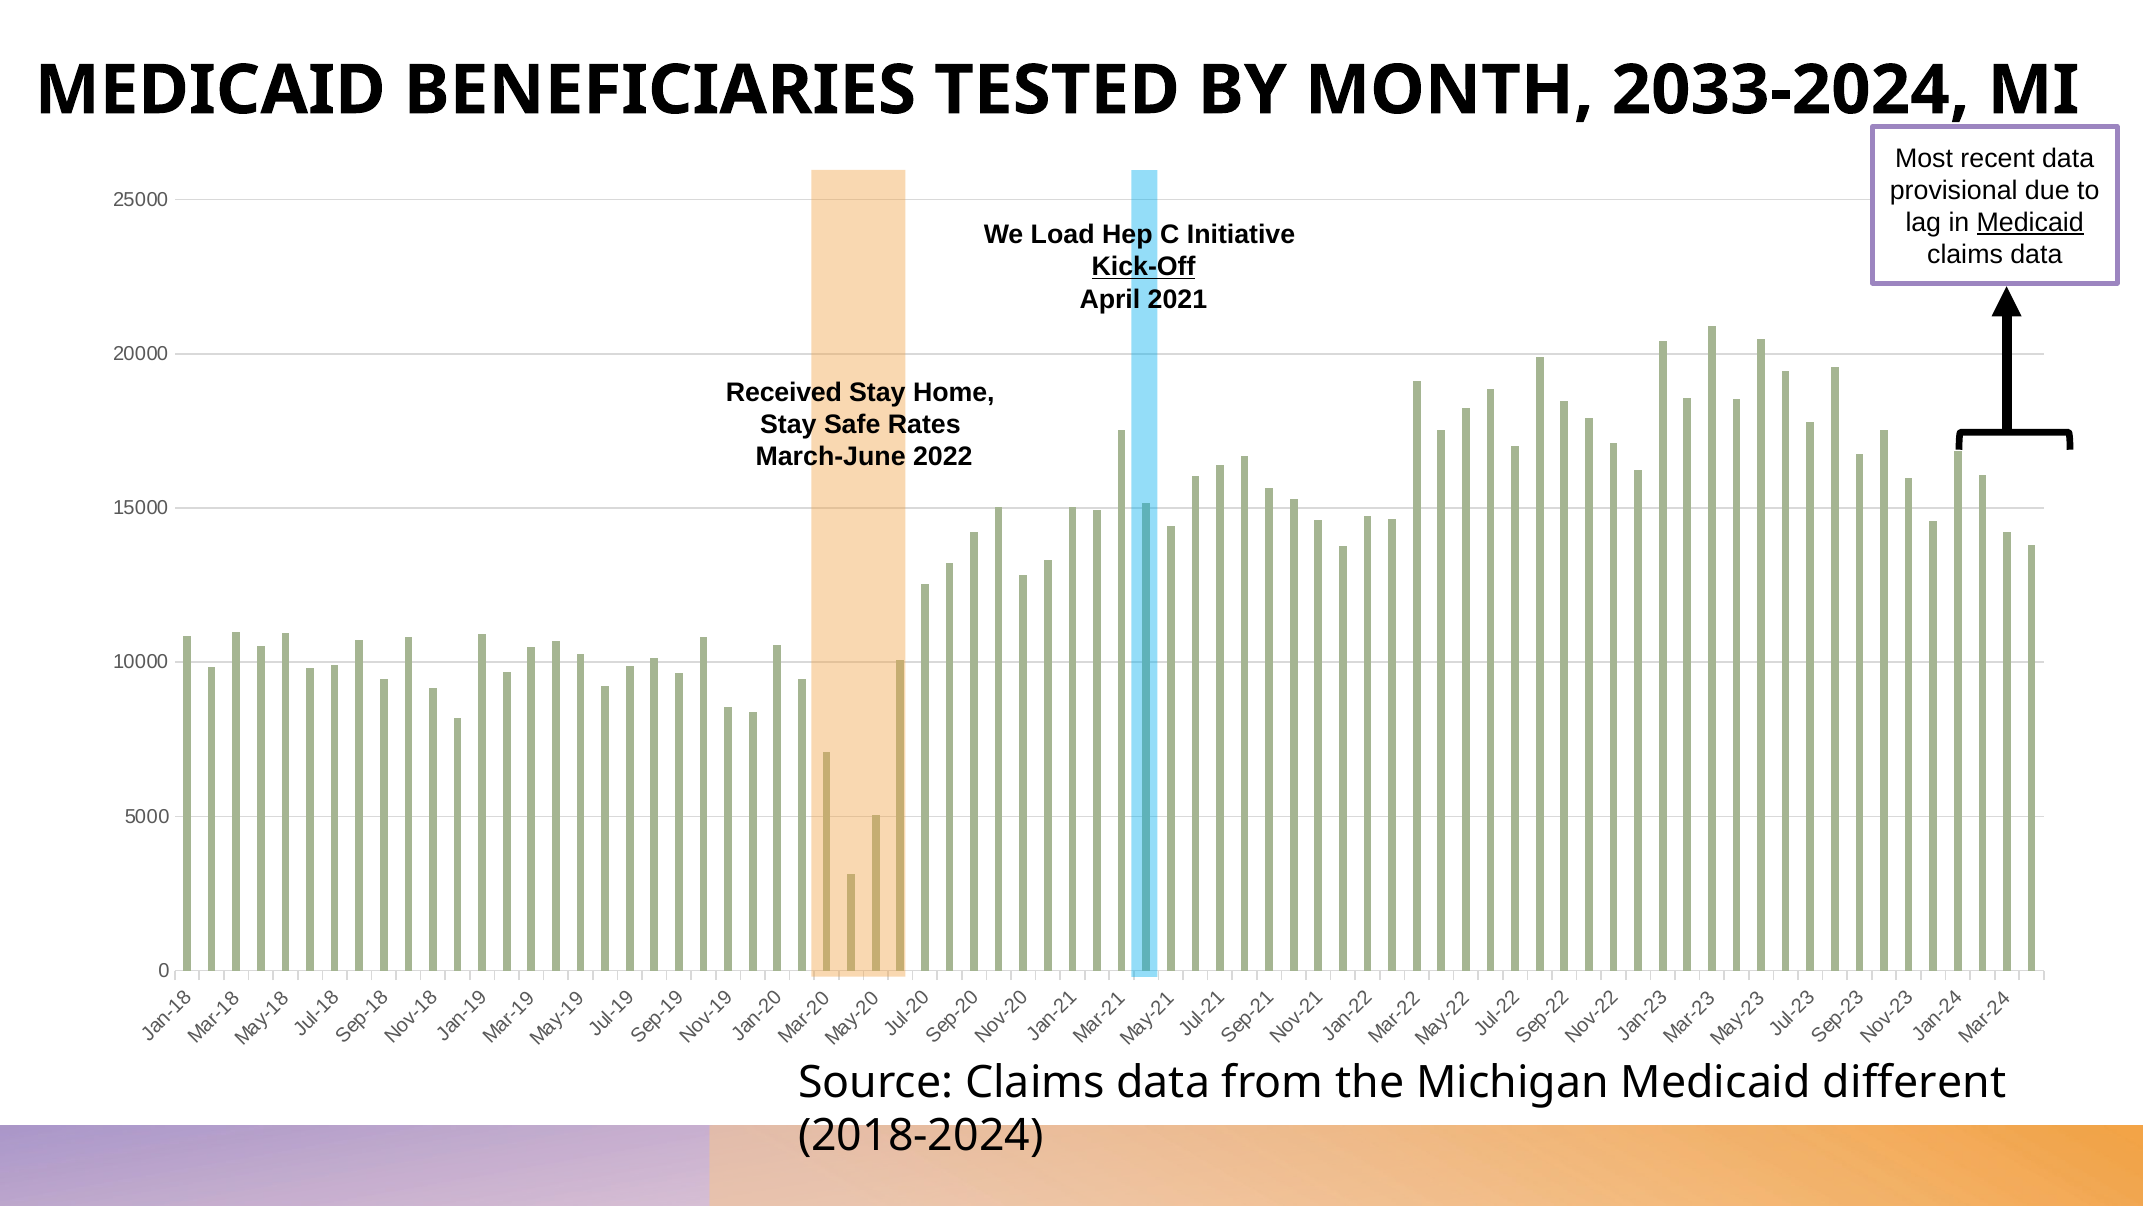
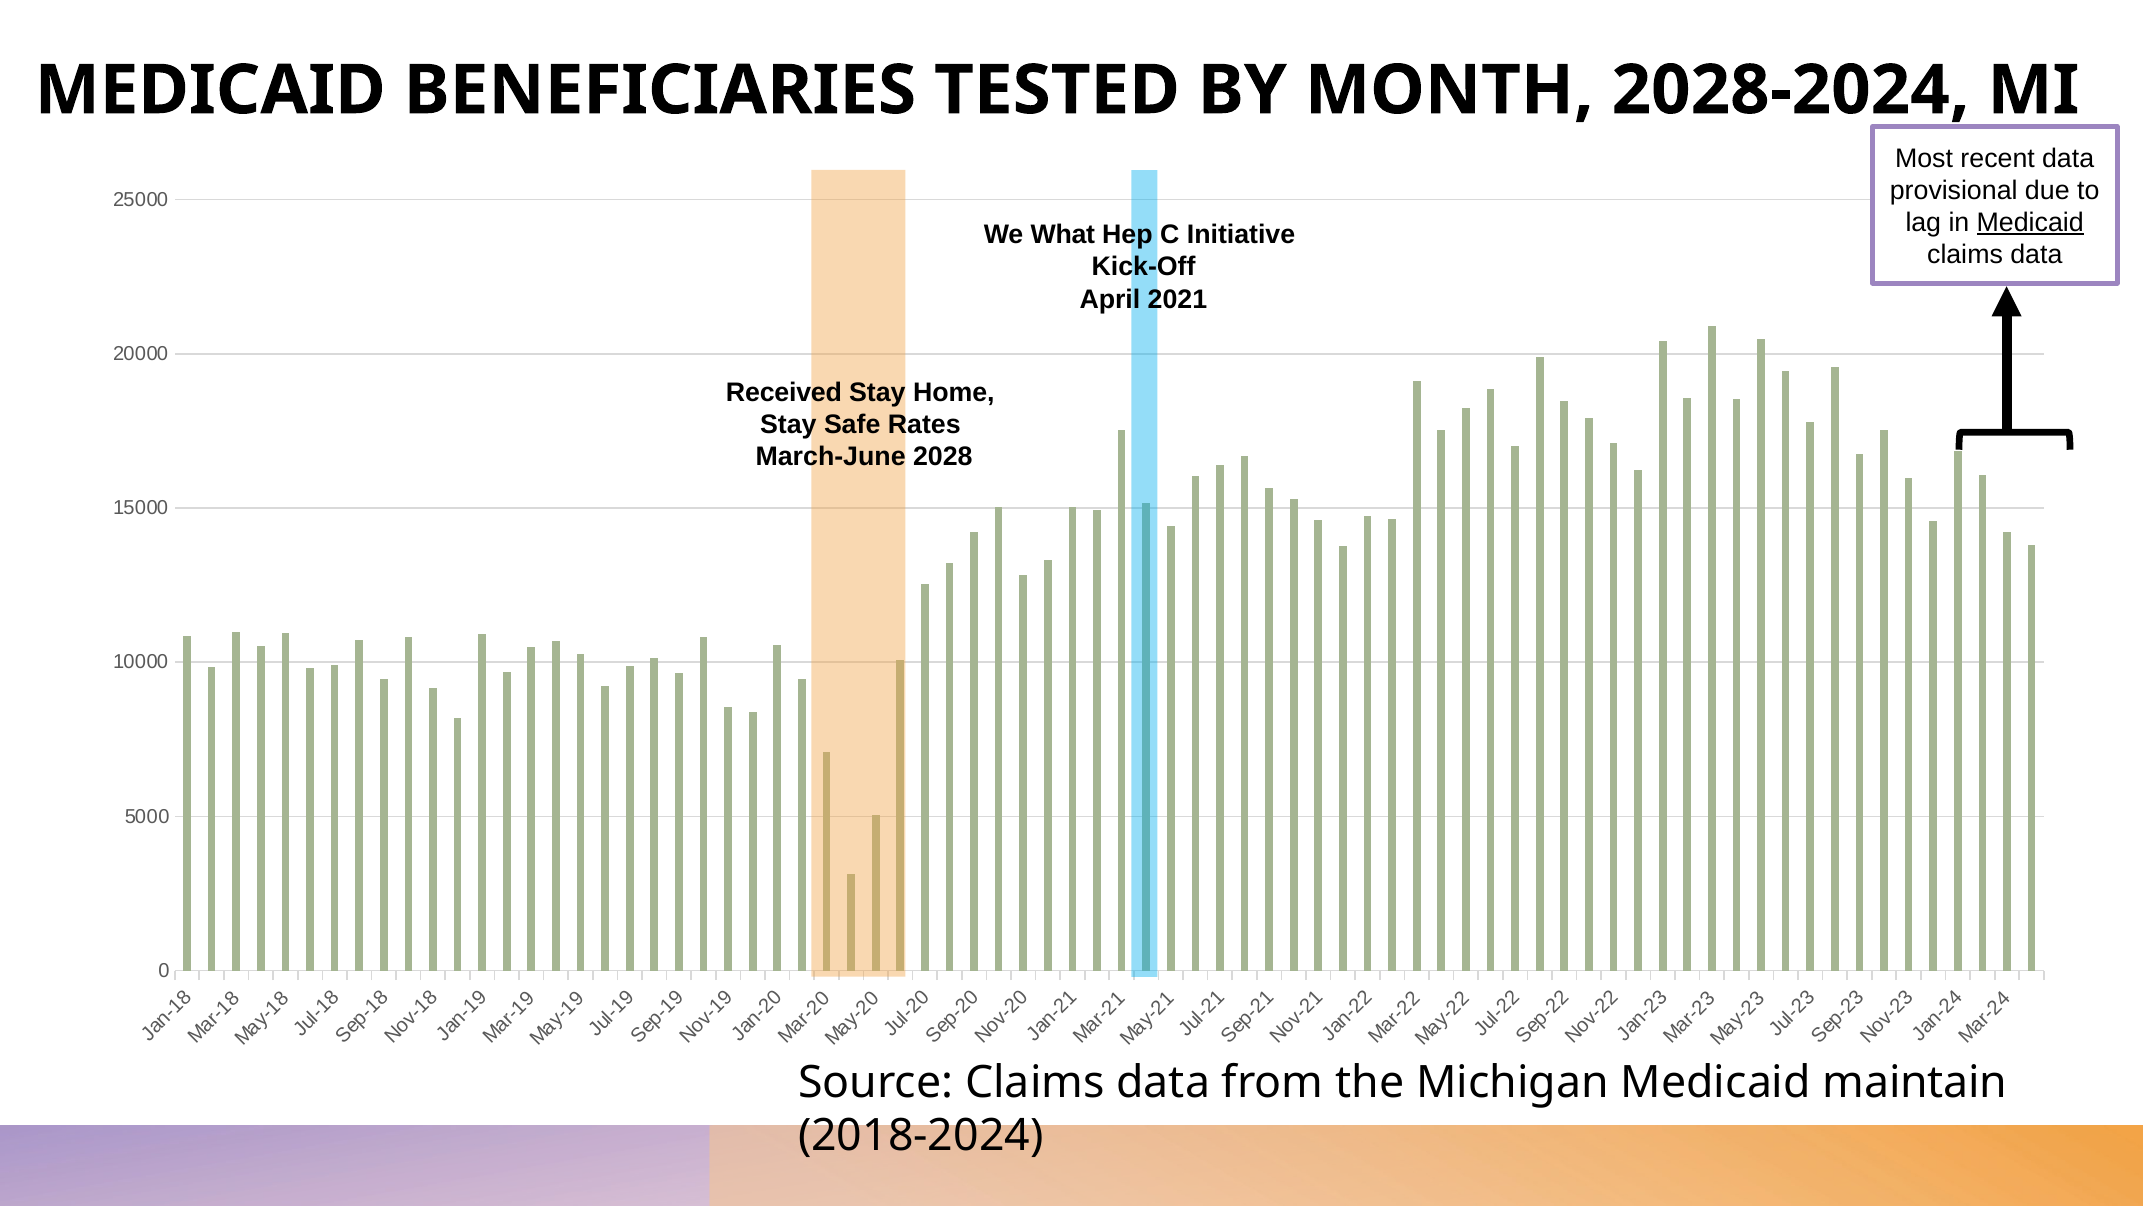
2033-2024: 2033-2024 -> 2028-2024
Load: Load -> What
Kick-Off underline: present -> none
2022: 2022 -> 2028
different: different -> maintain
